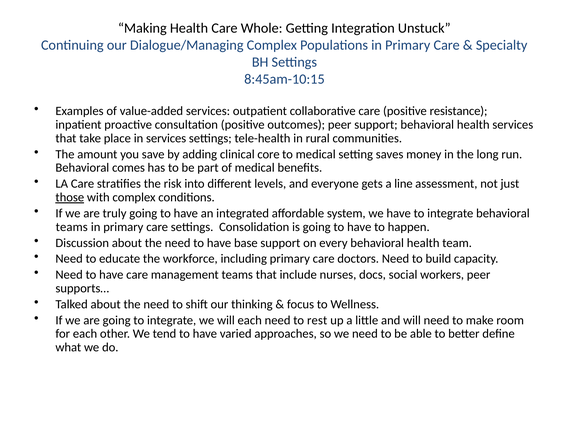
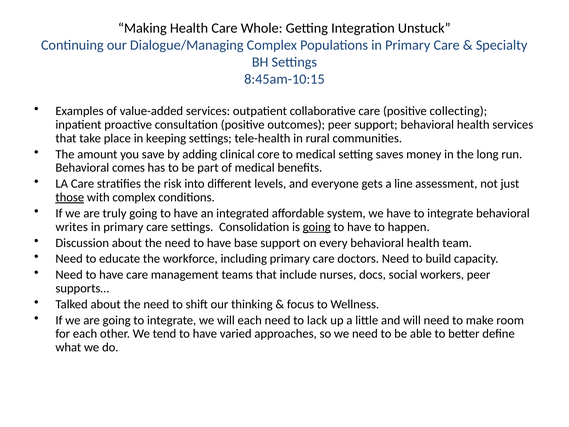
resistance: resistance -> collecting
in services: services -> keeping
teams at (72, 227): teams -> writes
going at (317, 227) underline: none -> present
rest: rest -> lack
